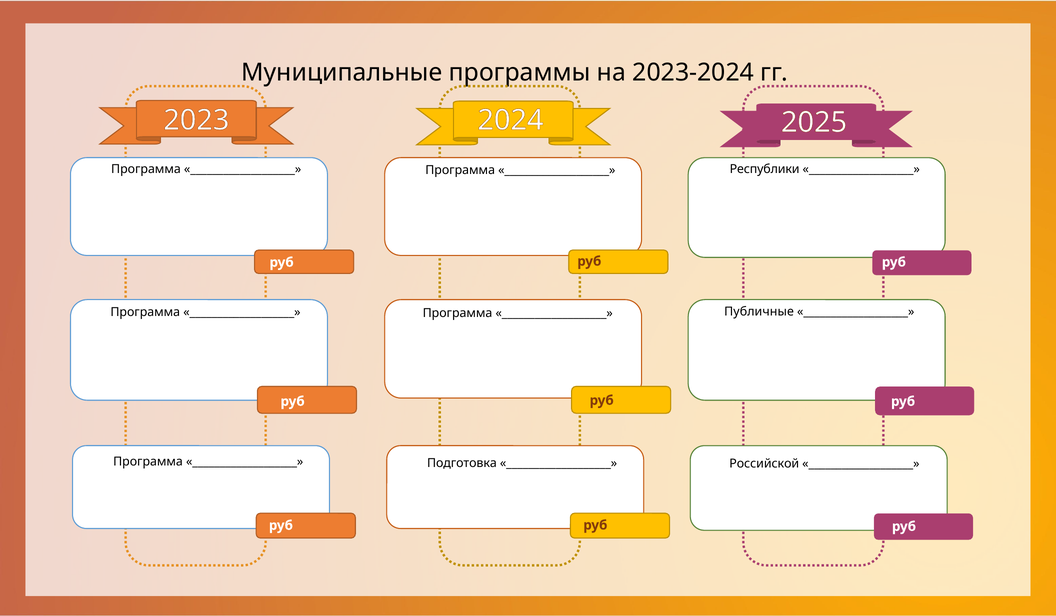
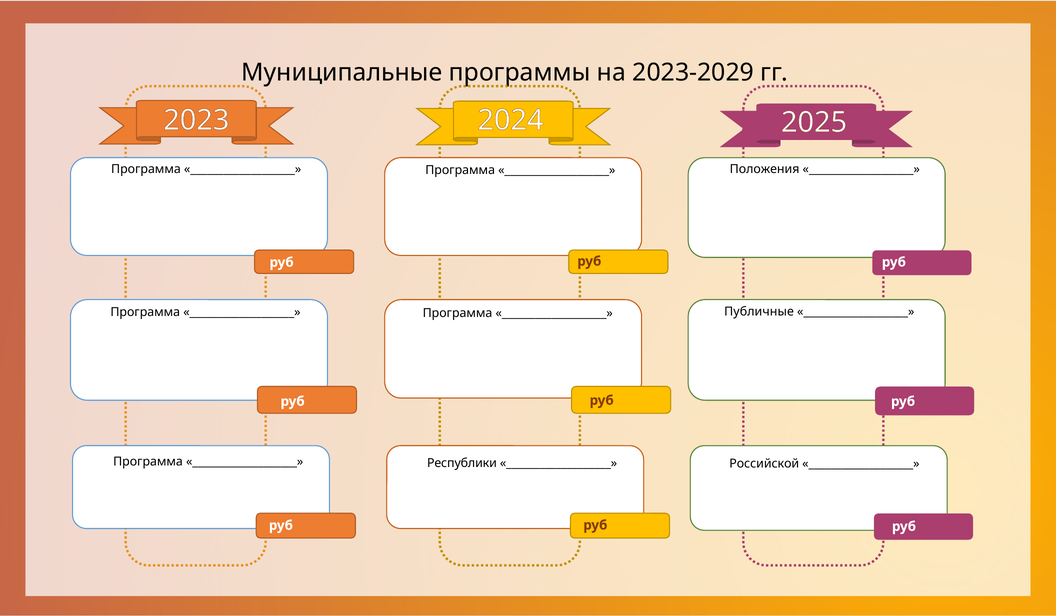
2023-2024: 2023-2024 -> 2023-2029
Республики: Республики -> Положения
Подготовка: Подготовка -> Республики
